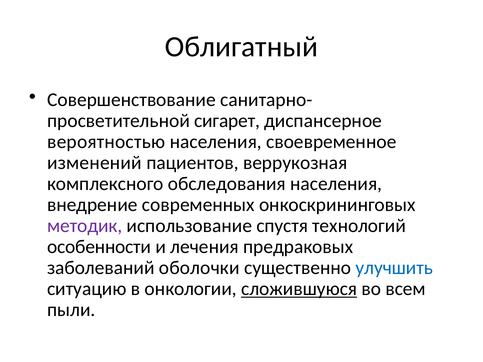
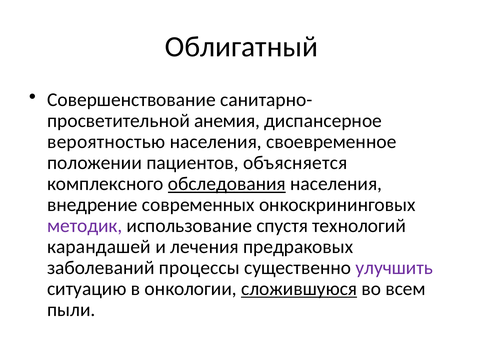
сигарет: сигарет -> анемия
изменений: изменений -> положении
веррукозная: веррукозная -> объясняется
обследования underline: none -> present
особенности: особенности -> карандашей
оболочки: оболочки -> процессы
улучшить colour: blue -> purple
